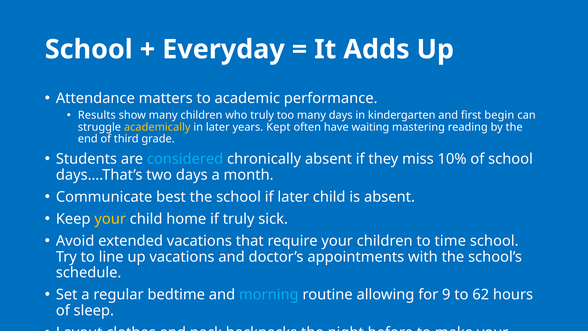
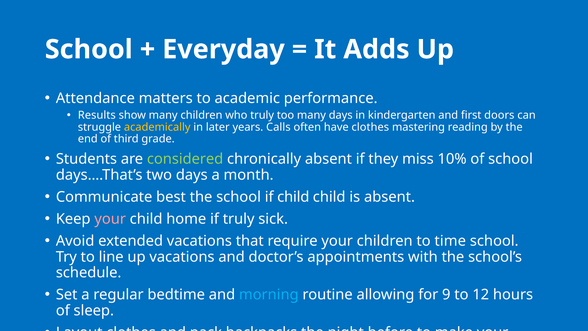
begin: begin -> doors
Kept: Kept -> Calls
have waiting: waiting -> clothes
considered colour: light blue -> light green
if later: later -> child
your at (110, 219) colour: yellow -> pink
62: 62 -> 12
